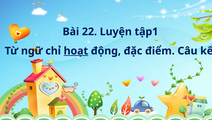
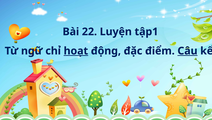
Câu underline: none -> present
